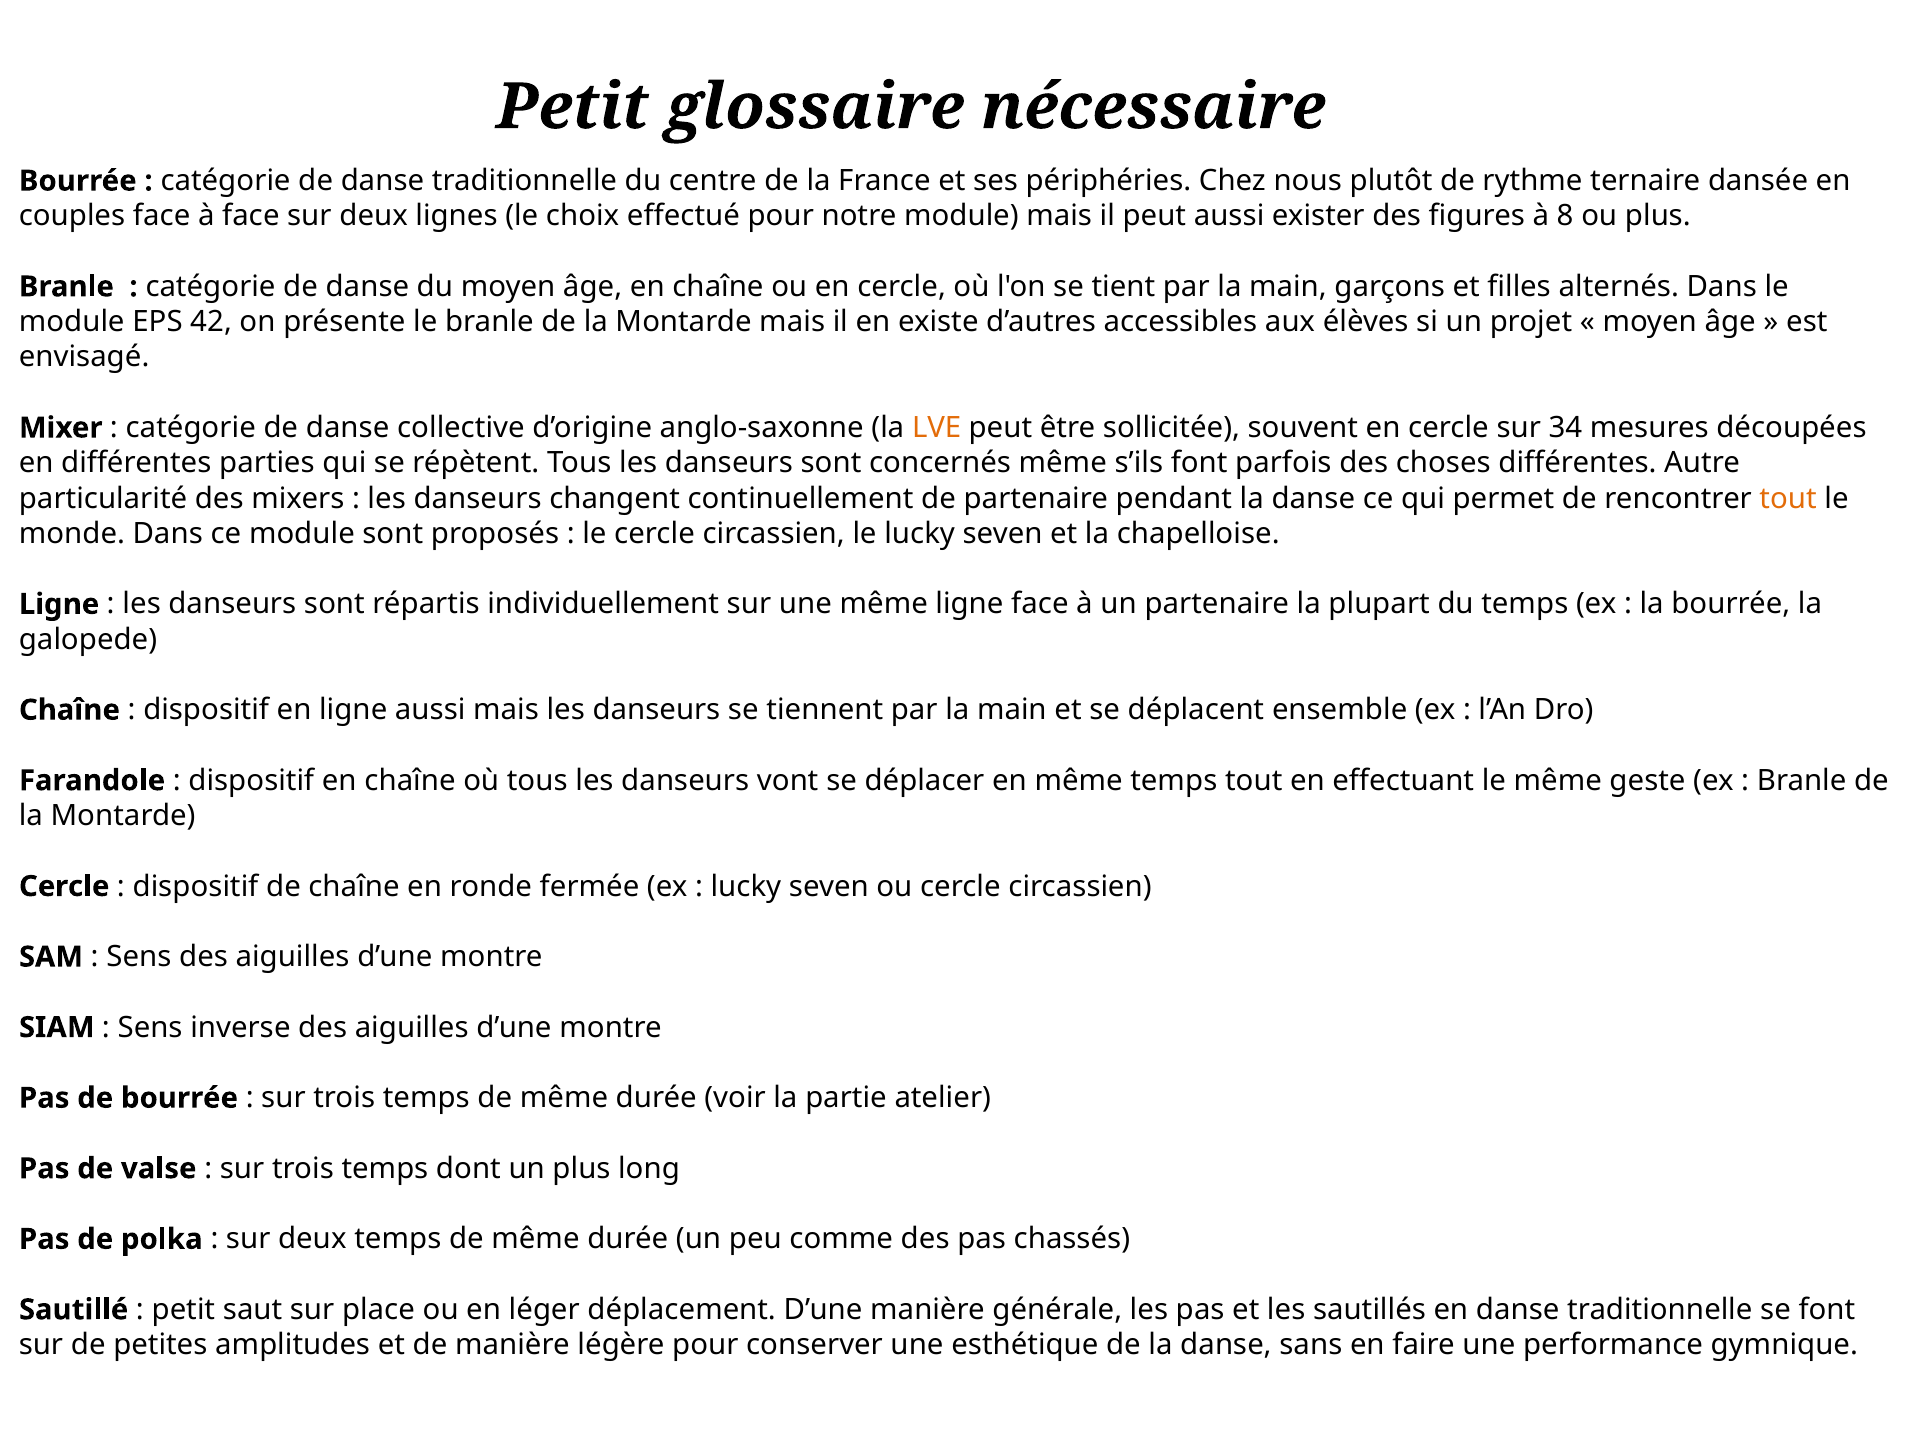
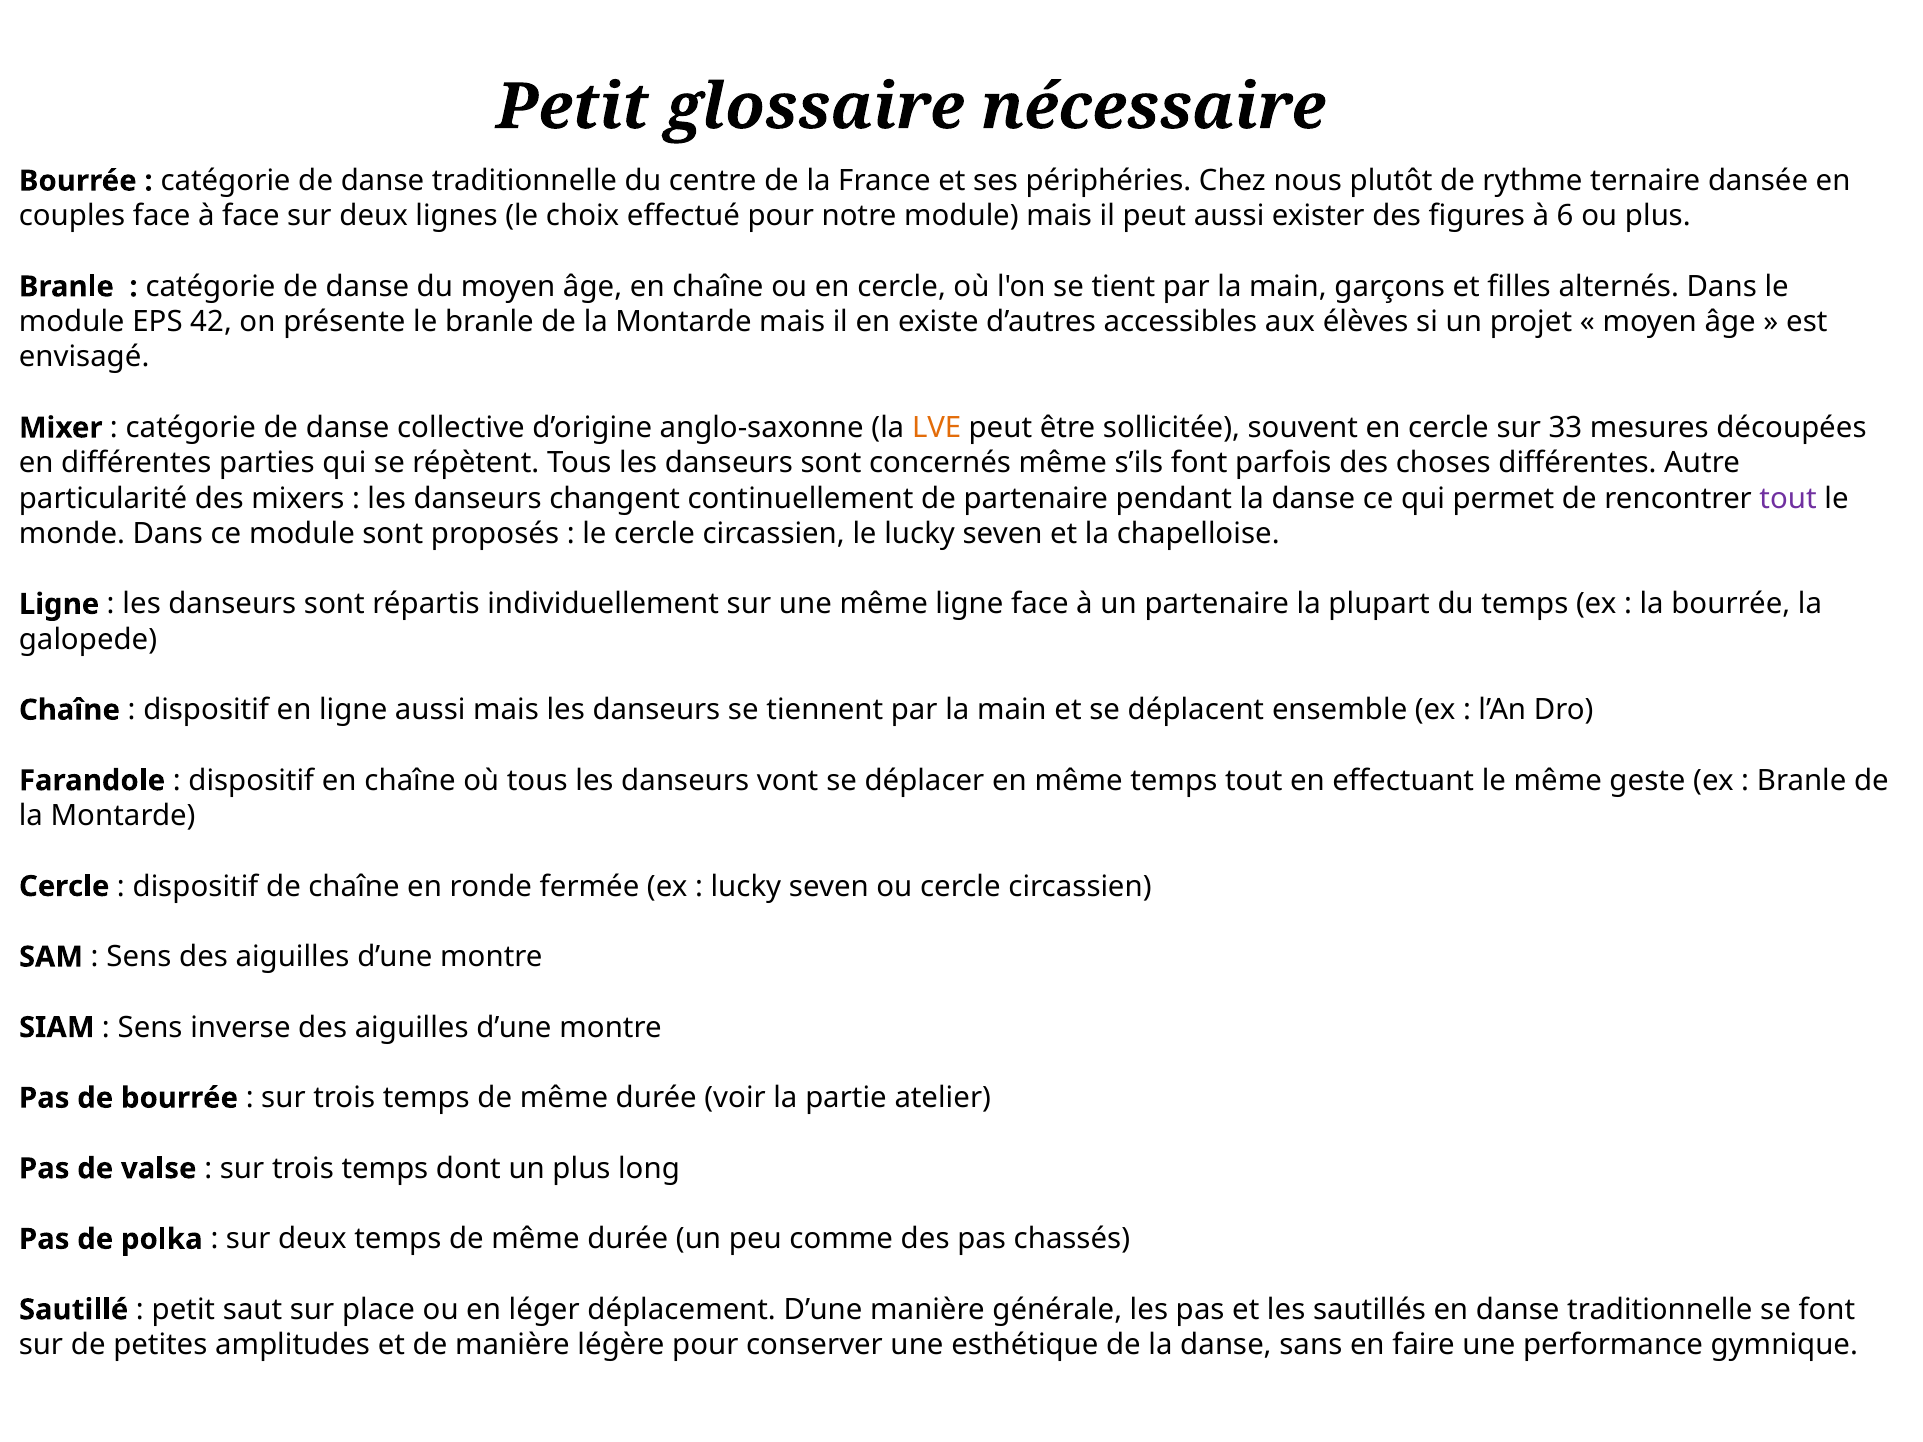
8: 8 -> 6
34: 34 -> 33
tout at (1788, 498) colour: orange -> purple
